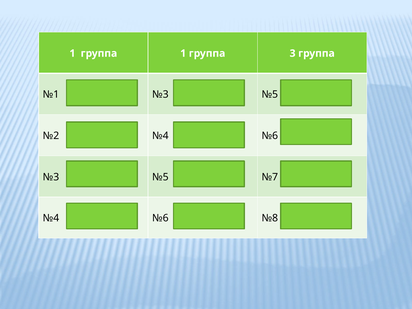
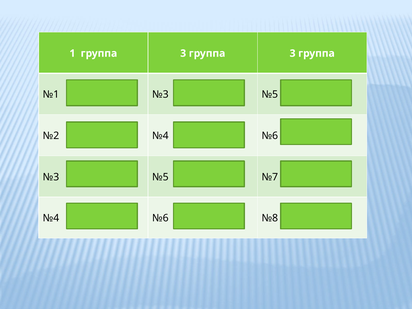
1 группа 1: 1 -> 3
